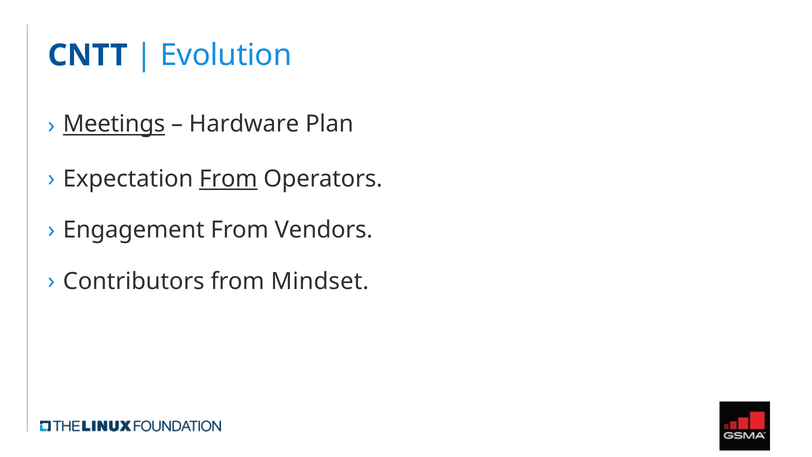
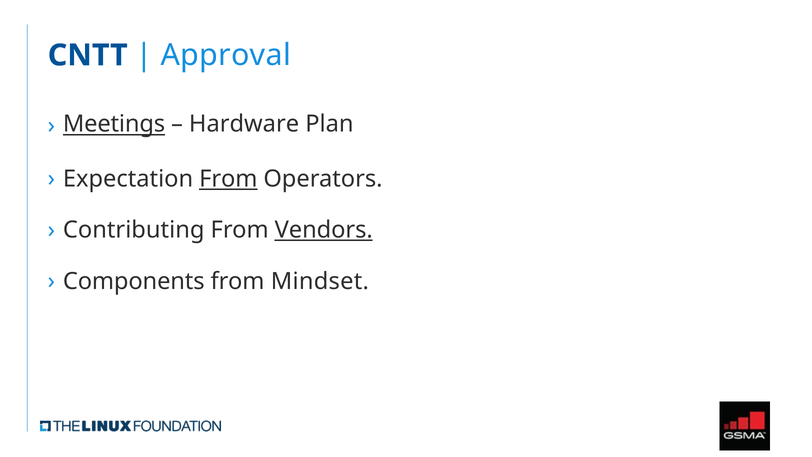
Evolution: Evolution -> Approval
Engagement: Engagement -> Contributing
Vendors underline: none -> present
Contributors: Contributors -> Components
